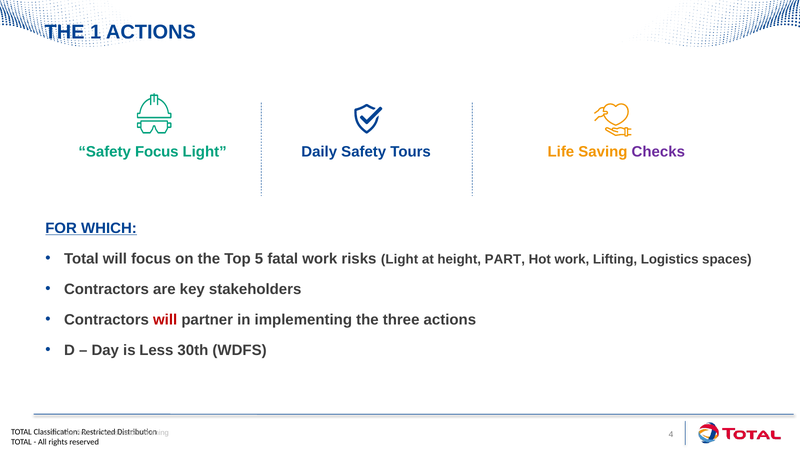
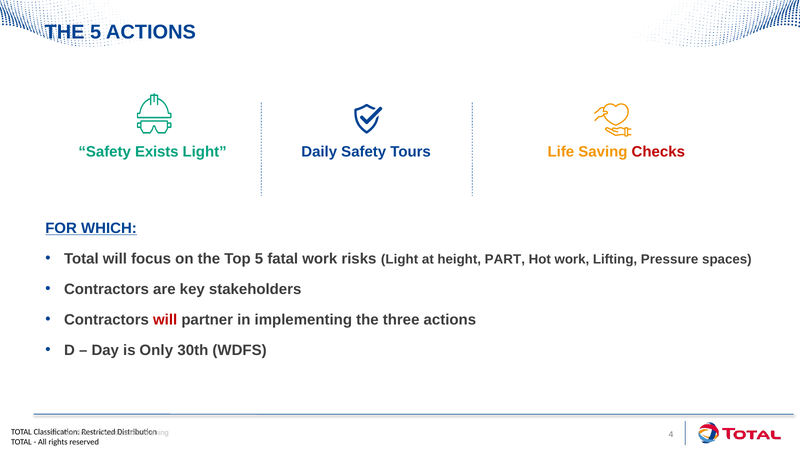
THE 1: 1 -> 5
Safety Focus: Focus -> Exists
Checks colour: purple -> red
Logistics: Logistics -> Pressure
Less: Less -> Only
